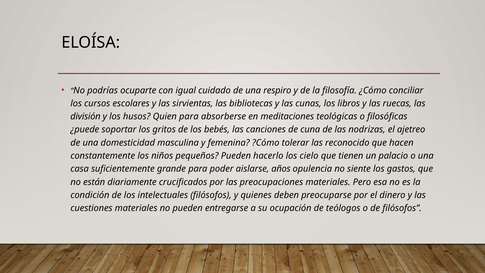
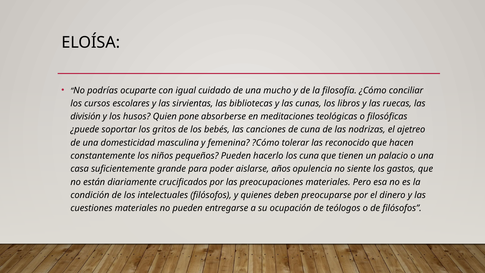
respiro: respiro -> mucho
Quien para: para -> pone
los cielo: cielo -> cuna
